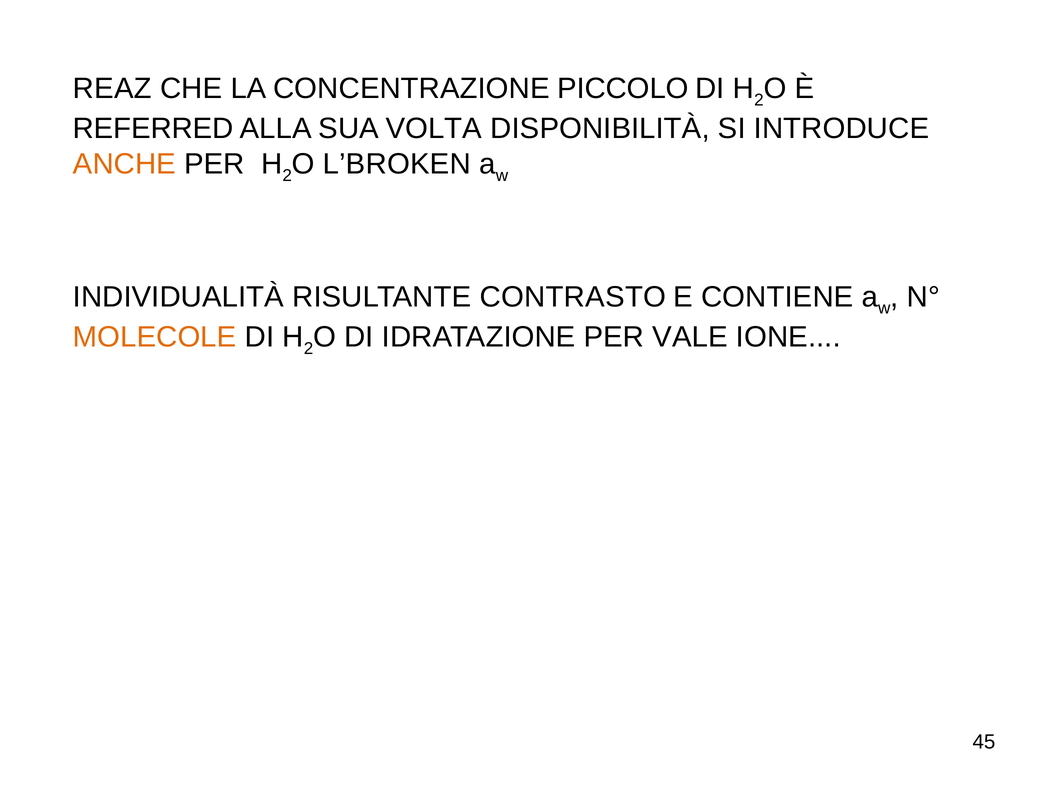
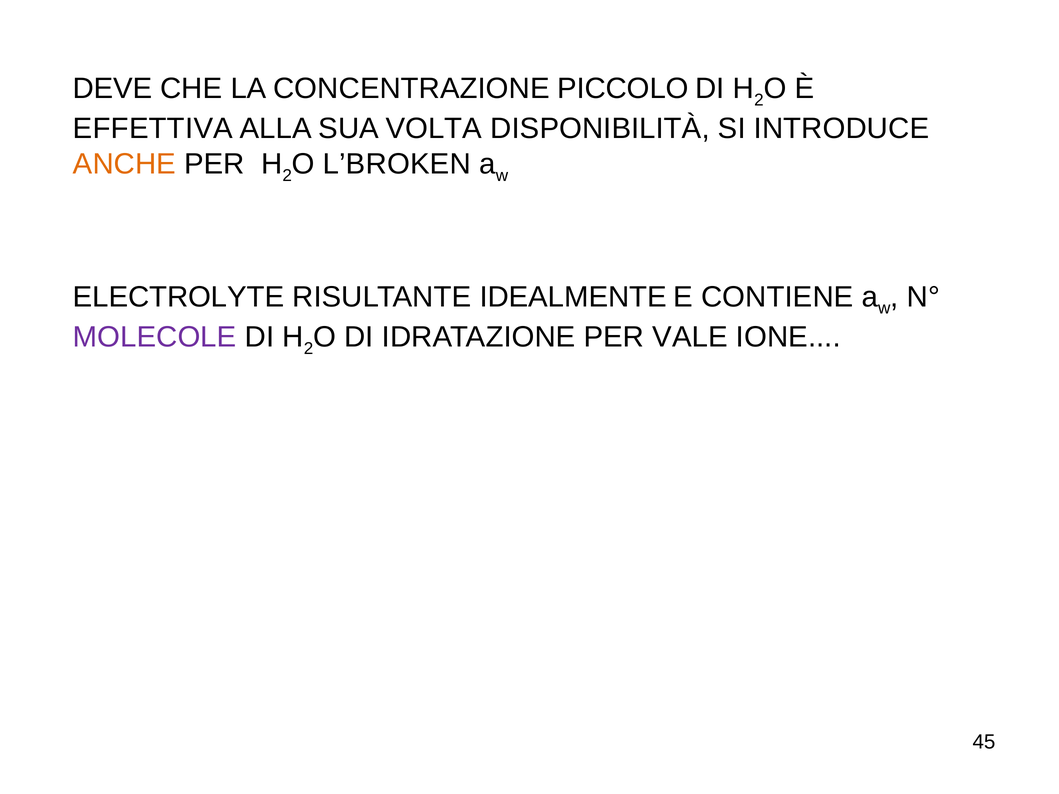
REAZ: REAZ -> DEVE
REFERRED: REFERRED -> EFFETTIVA
INDIVIDUALITÀ: INDIVIDUALITÀ -> ELECTROLYTE
CONTRASTO: CONTRASTO -> IDEALMENTE
MOLECOLE colour: orange -> purple
